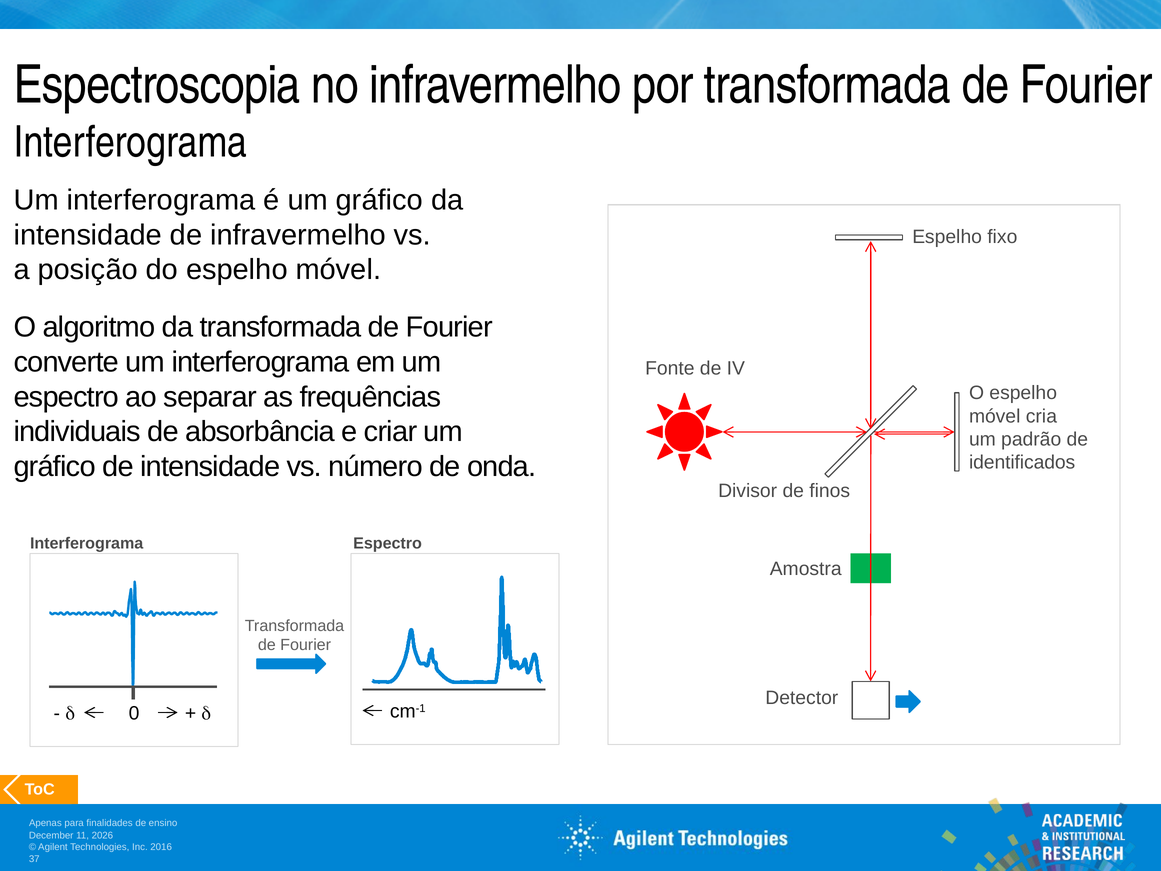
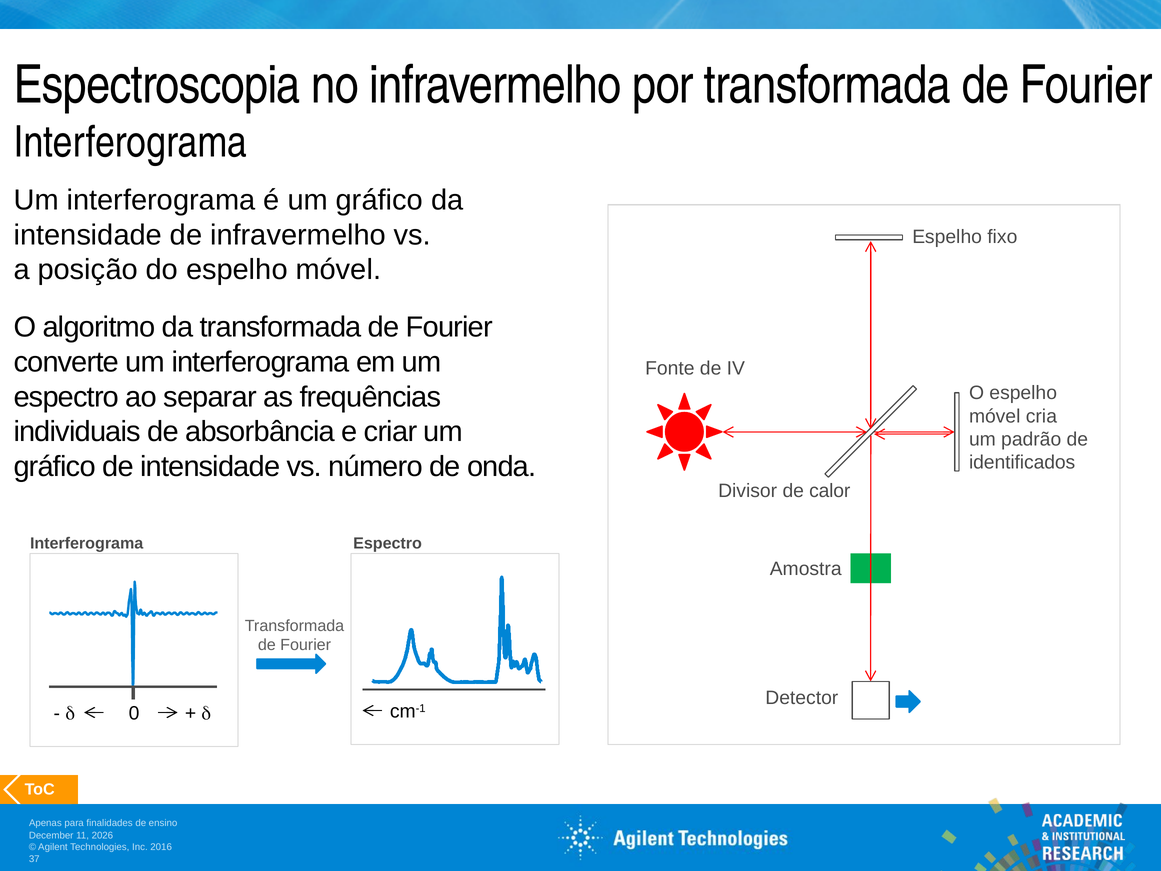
finos: finos -> calor
